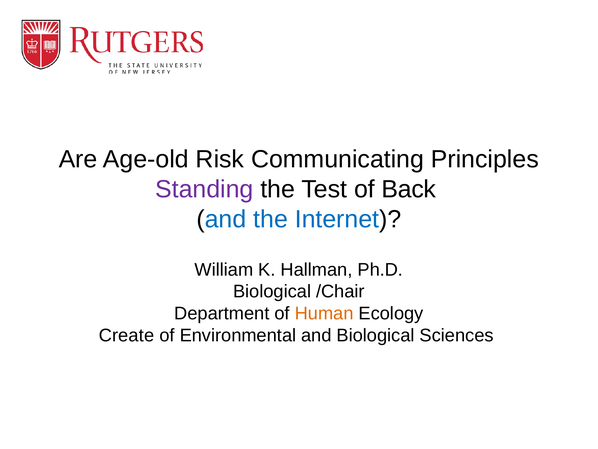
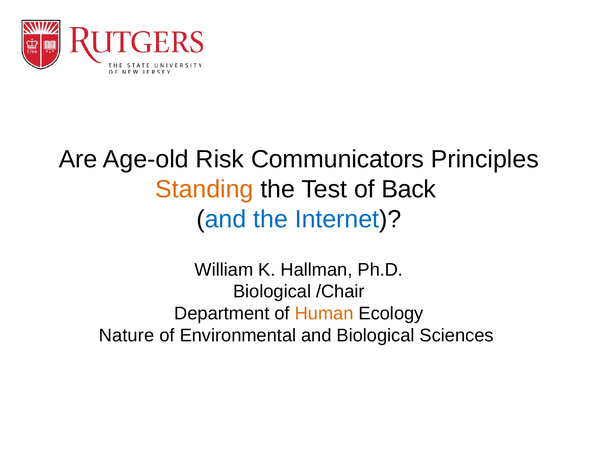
Communicating: Communicating -> Communicators
Standing colour: purple -> orange
Create: Create -> Nature
